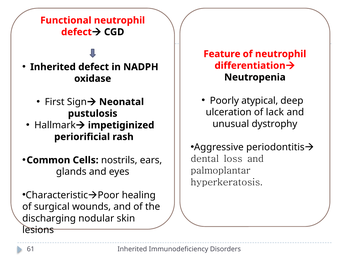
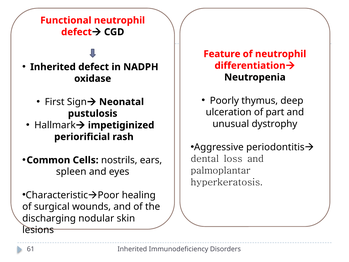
atypical: atypical -> thymus
lack: lack -> part
glands: glands -> spleen
